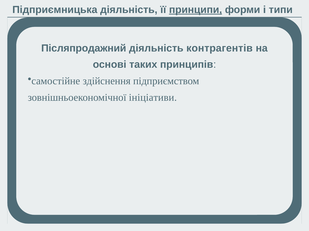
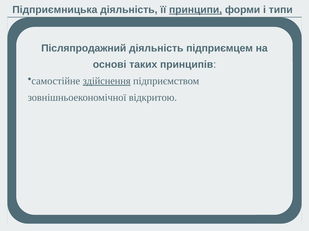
контрагентів: контрагентів -> підприємцем
здійснення underline: none -> present
ініціативи: ініціативи -> відкритою
